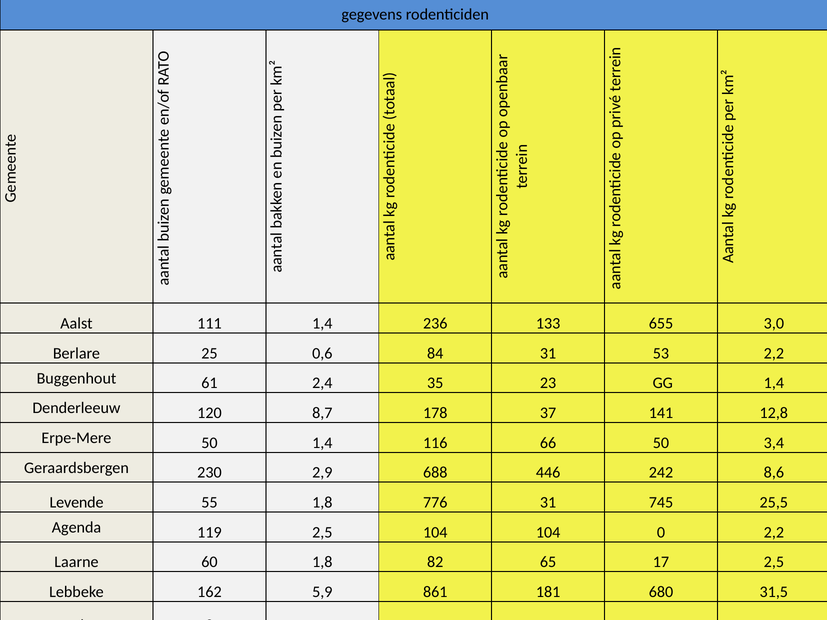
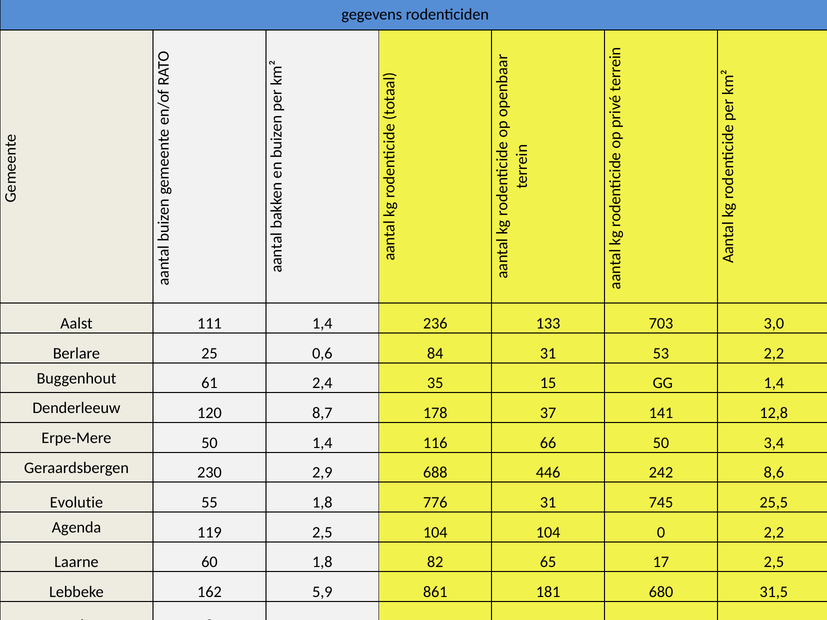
655: 655 -> 703
23: 23 -> 15
Levende: Levende -> Evolutie
